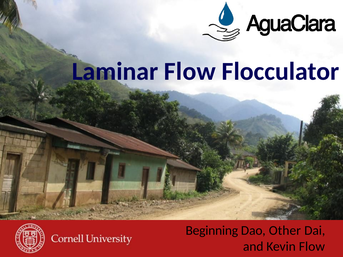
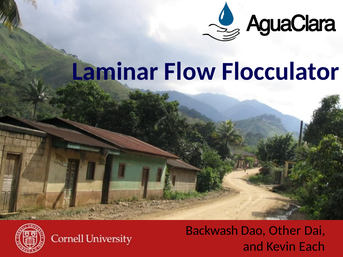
Beginning: Beginning -> Backwash
Kevin Flow: Flow -> Each
